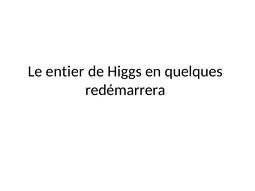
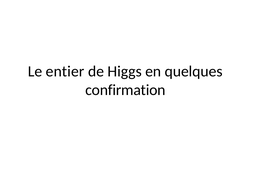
redémarrera: redémarrera -> confirmation
